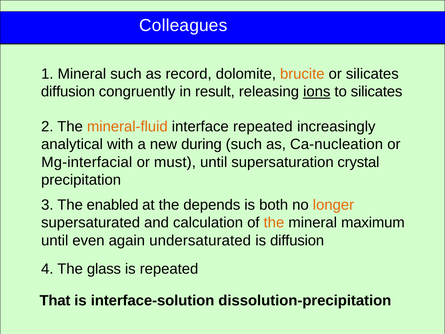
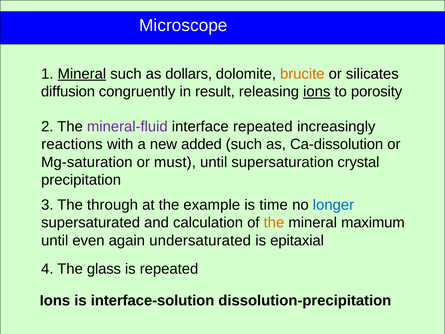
Colleagues: Colleagues -> Microscope
Mineral at (82, 74) underline: none -> present
record: record -> dollars
to silicates: silicates -> porosity
mineral-fluid colour: orange -> purple
analytical: analytical -> reactions
during: during -> added
Ca-nucleation: Ca-nucleation -> Ca-dissolution
Mg-interfacial: Mg-interfacial -> Mg-saturation
enabled: enabled -> through
depends: depends -> example
both: both -> time
longer colour: orange -> blue
is diffusion: diffusion -> epitaxial
That at (55, 300): That -> Ions
